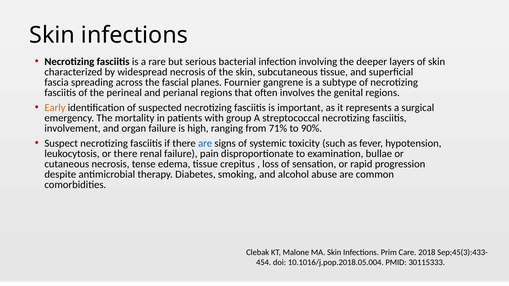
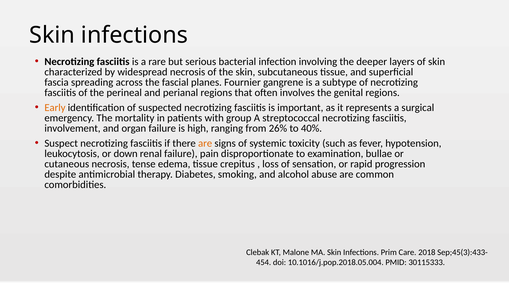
71%: 71% -> 26%
90%: 90% -> 40%
are at (205, 144) colour: blue -> orange
or there: there -> down
